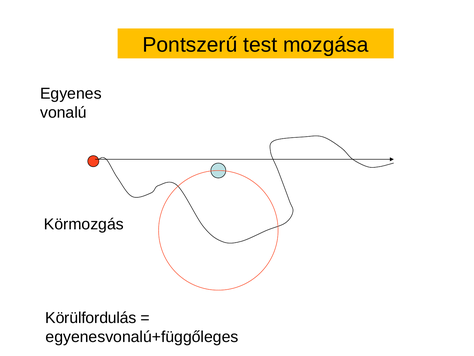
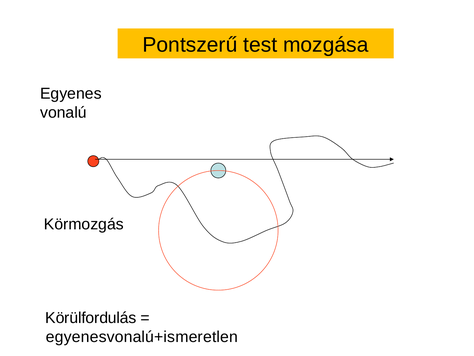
egyenesvonalú+függőleges: egyenesvonalú+függőleges -> egyenesvonalú+ismeretlen
